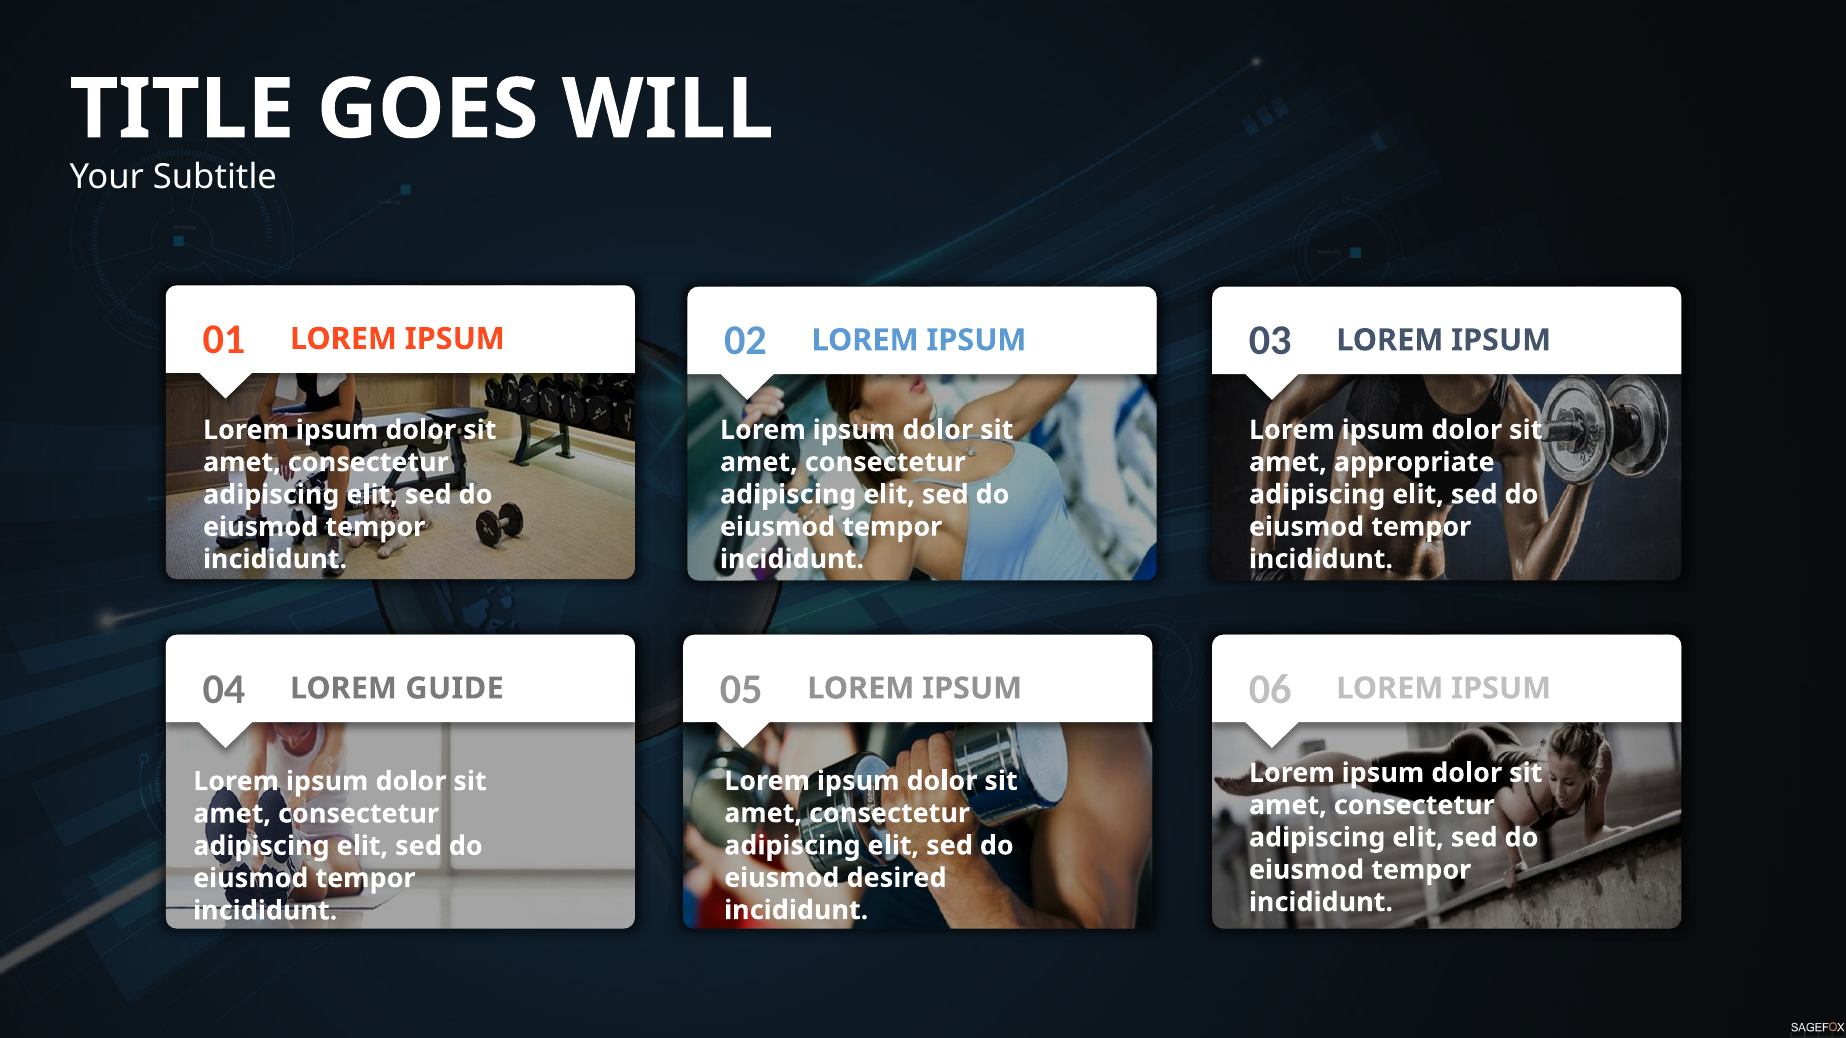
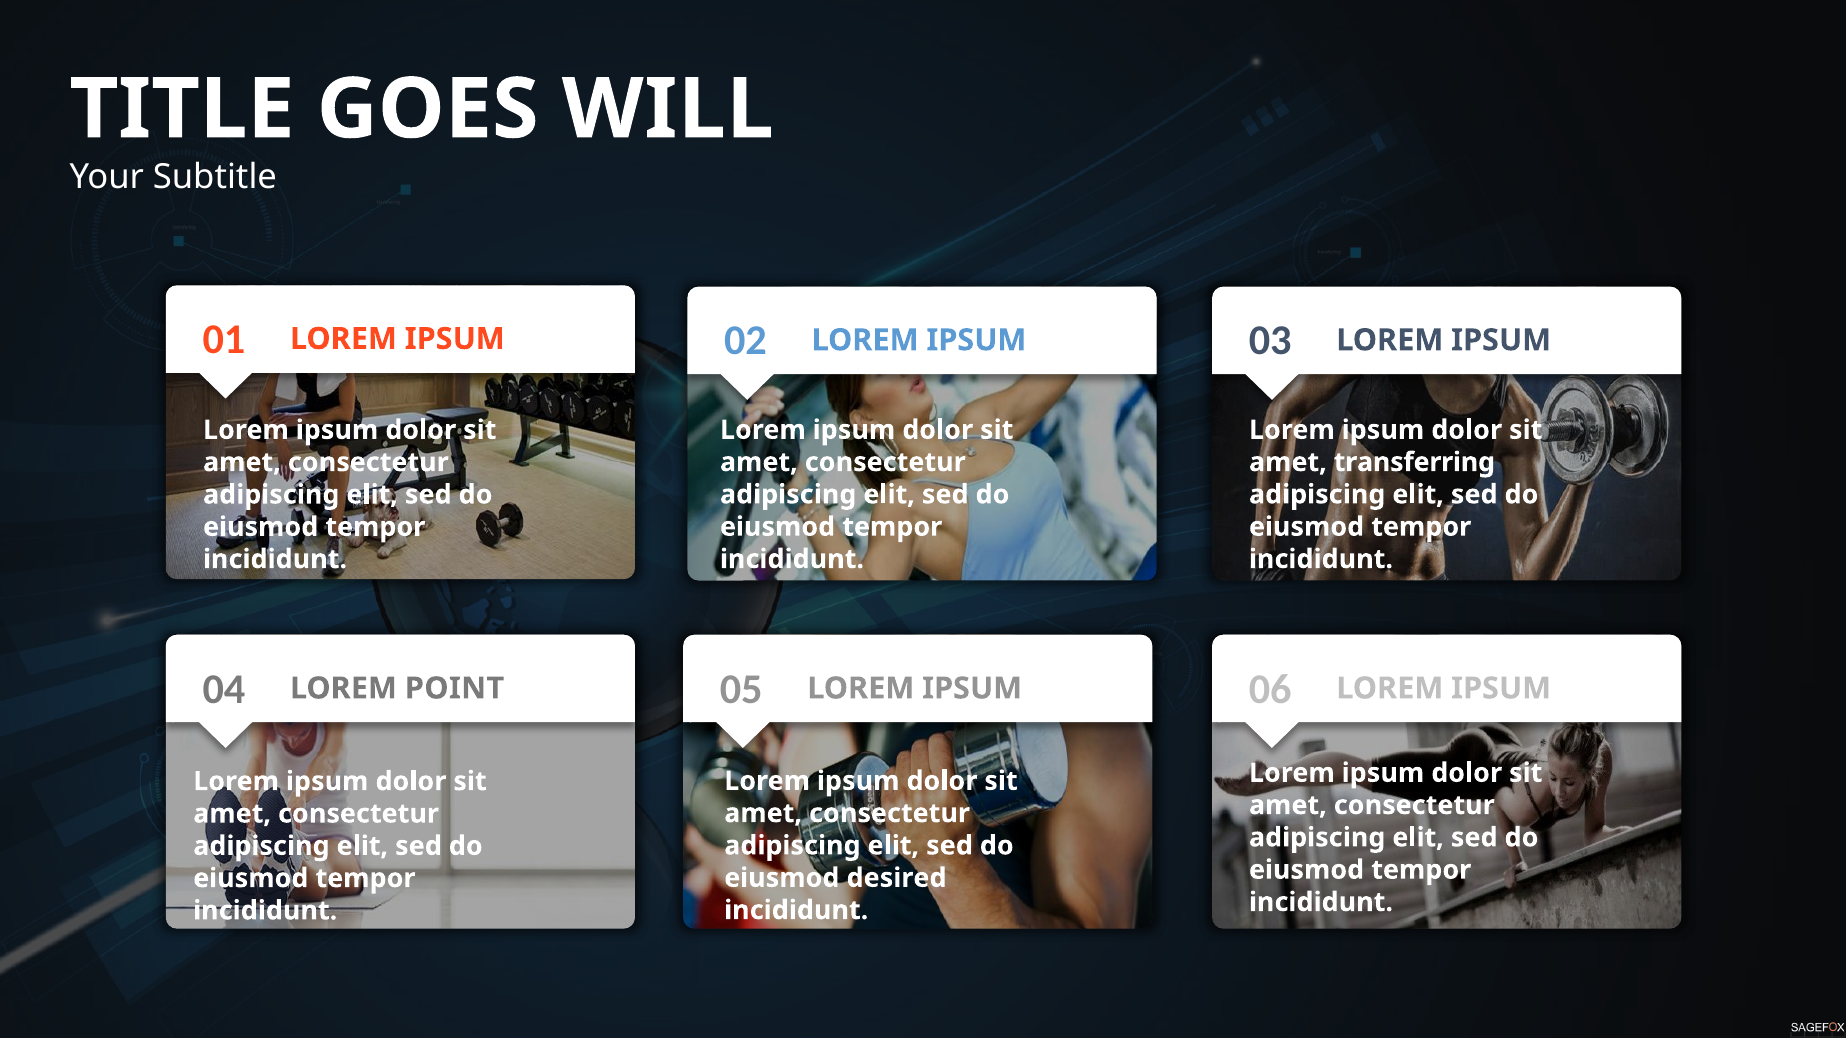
appropriate: appropriate -> transferring
GUIDE: GUIDE -> POINT
